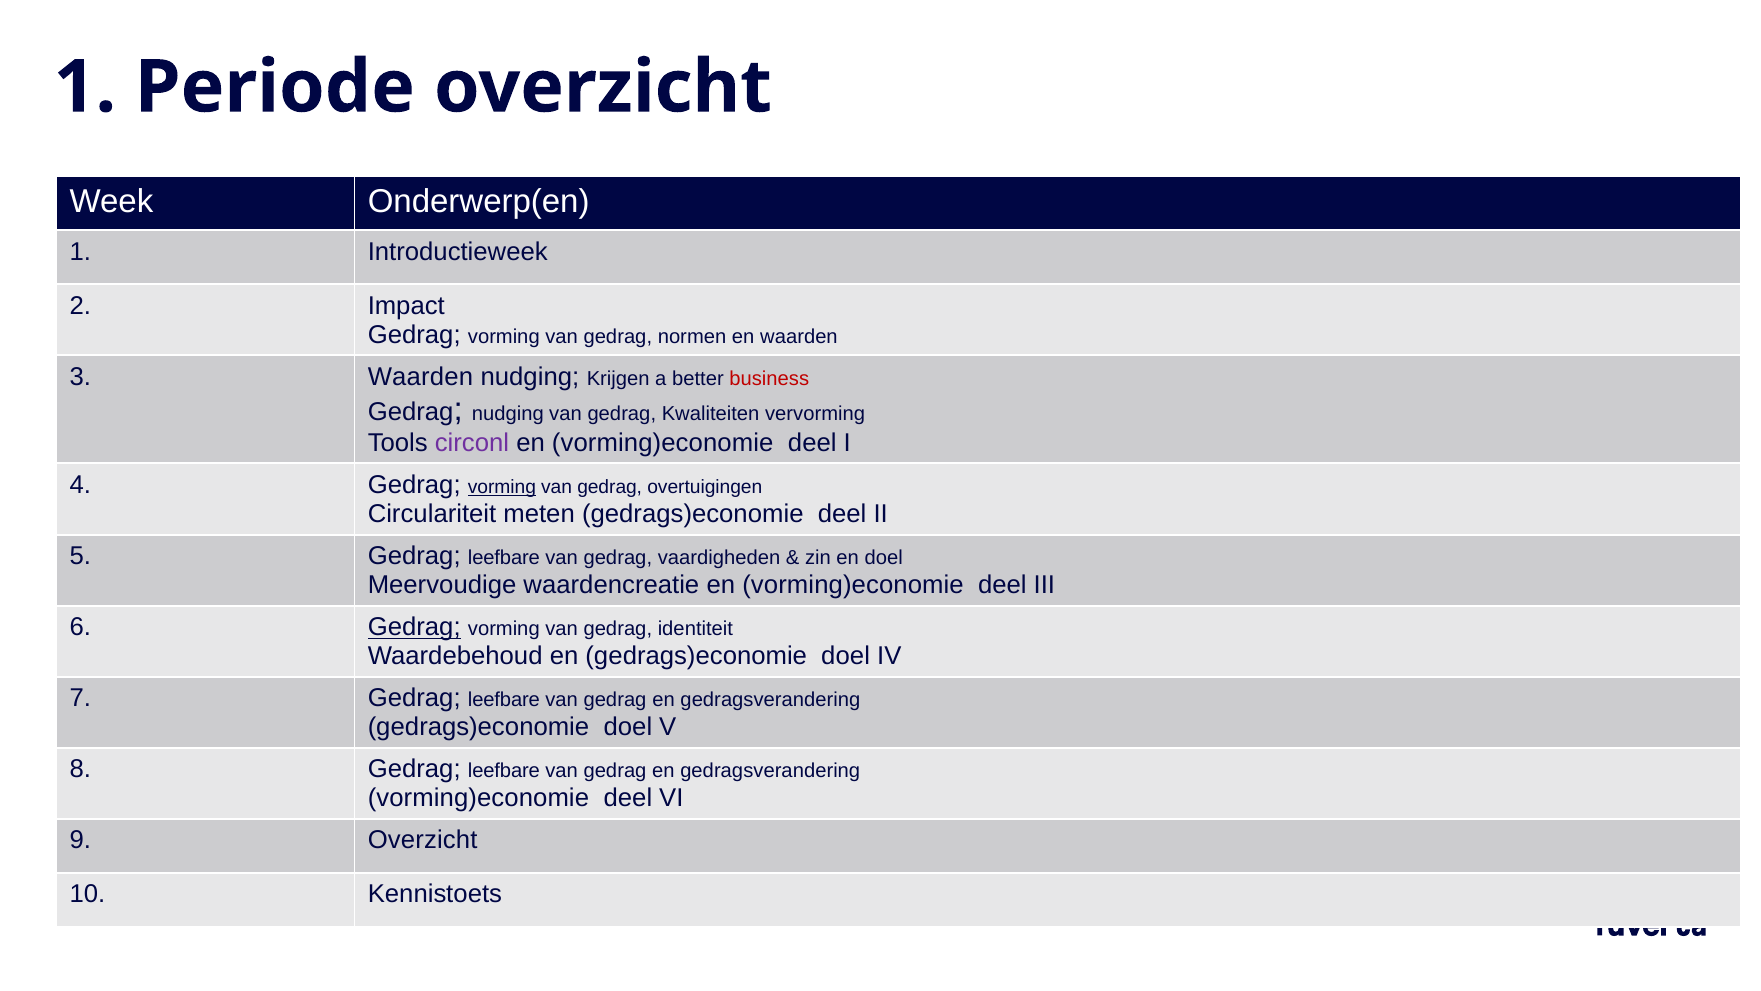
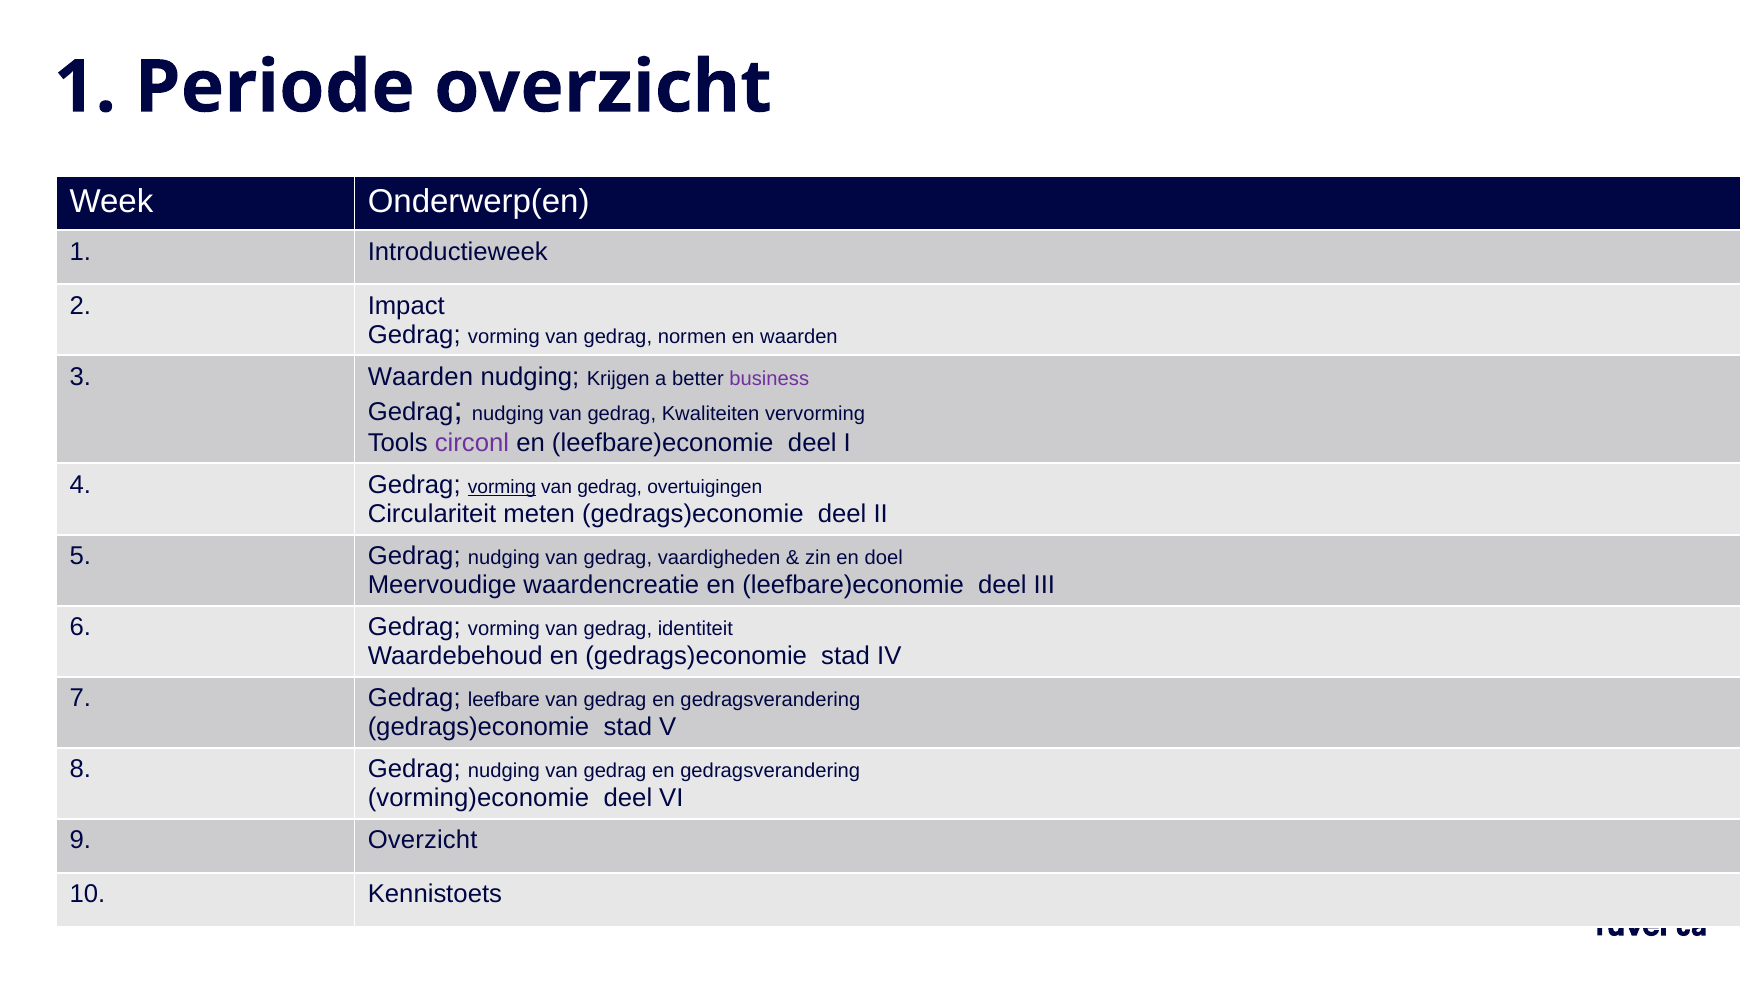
business colour: red -> purple
vorming)economie at (663, 442): vorming)economie -> leefbare)economie
5 Gedrag leefbare: leefbare -> nudging
waardencreatie en vorming)economie: vorming)economie -> leefbare)economie
Gedrag at (414, 627) underline: present -> none
en gedrags)economie doel: doel -> stad
doel at (628, 727): doel -> stad
8 Gedrag leefbare: leefbare -> nudging
